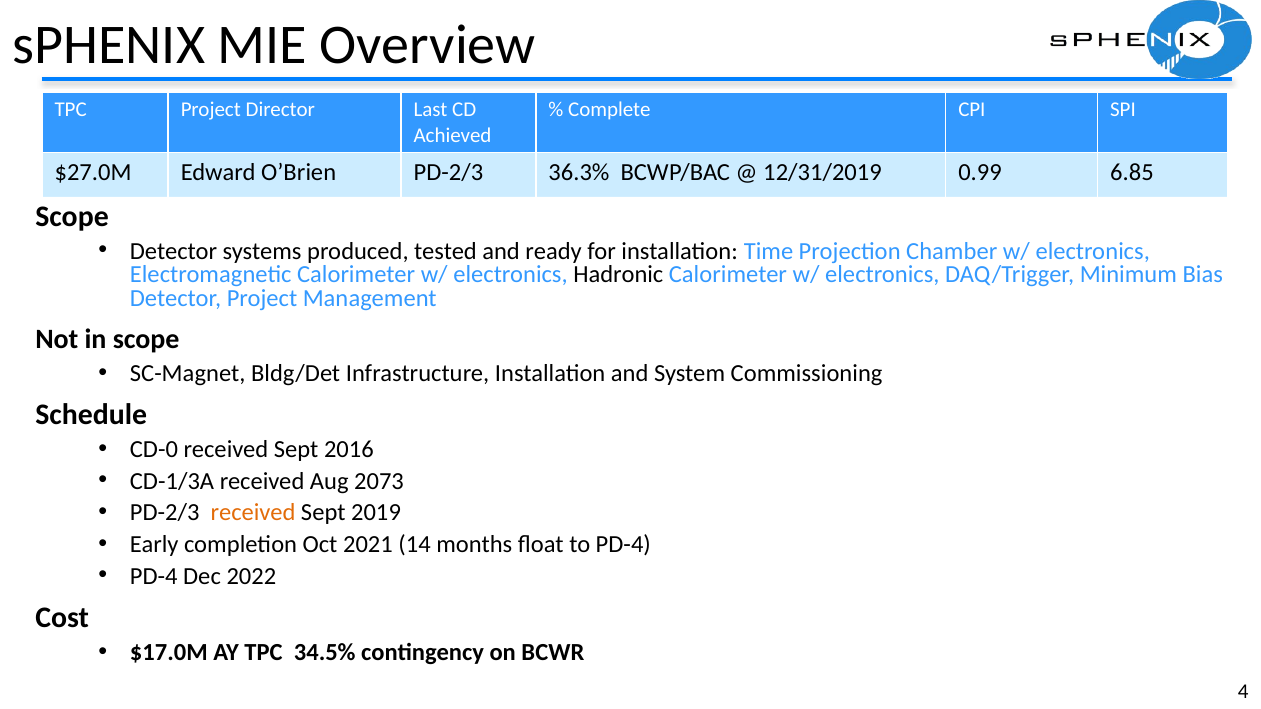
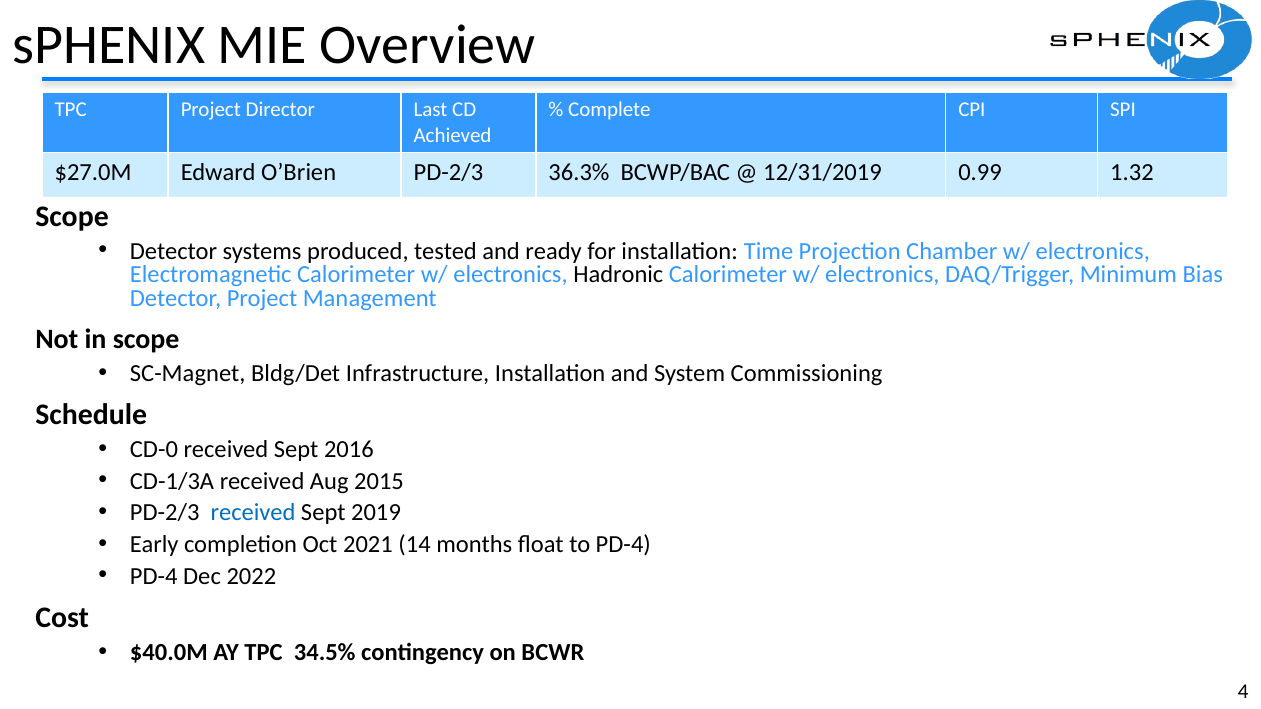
6.85: 6.85 -> 1.32
2073: 2073 -> 2015
received at (253, 513) colour: orange -> blue
$17.0M: $17.0M -> $40.0M
